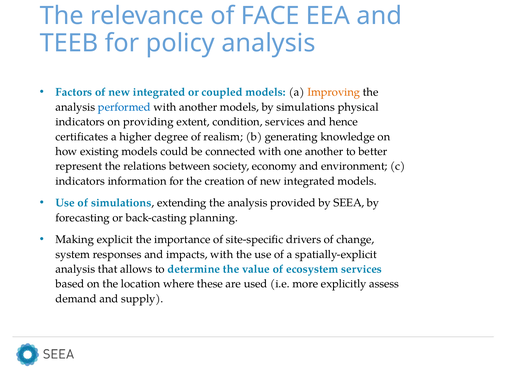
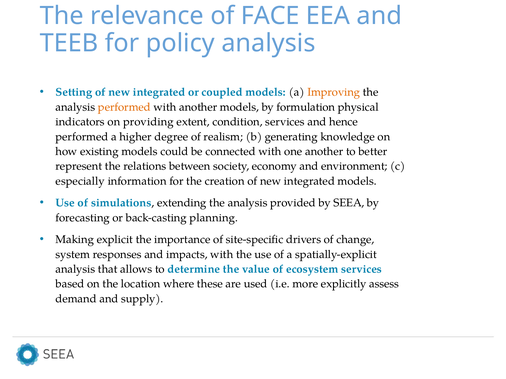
Factors: Factors -> Setting
performed at (124, 107) colour: blue -> orange
by simulations: simulations -> formulation
certificates at (82, 137): certificates -> performed
indicators at (80, 181): indicators -> especially
